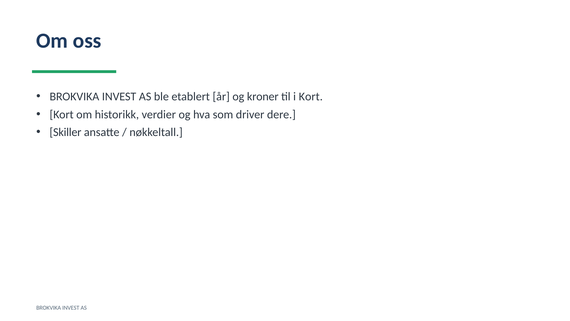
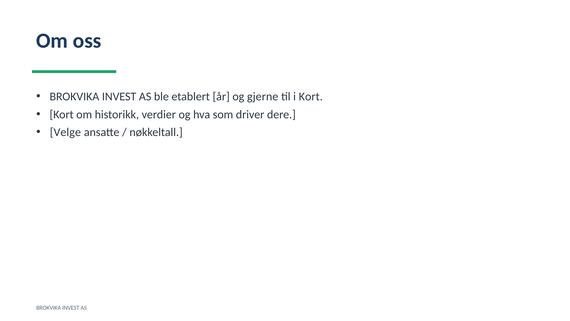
kroner: kroner -> gjerne
Skiller: Skiller -> Velge
